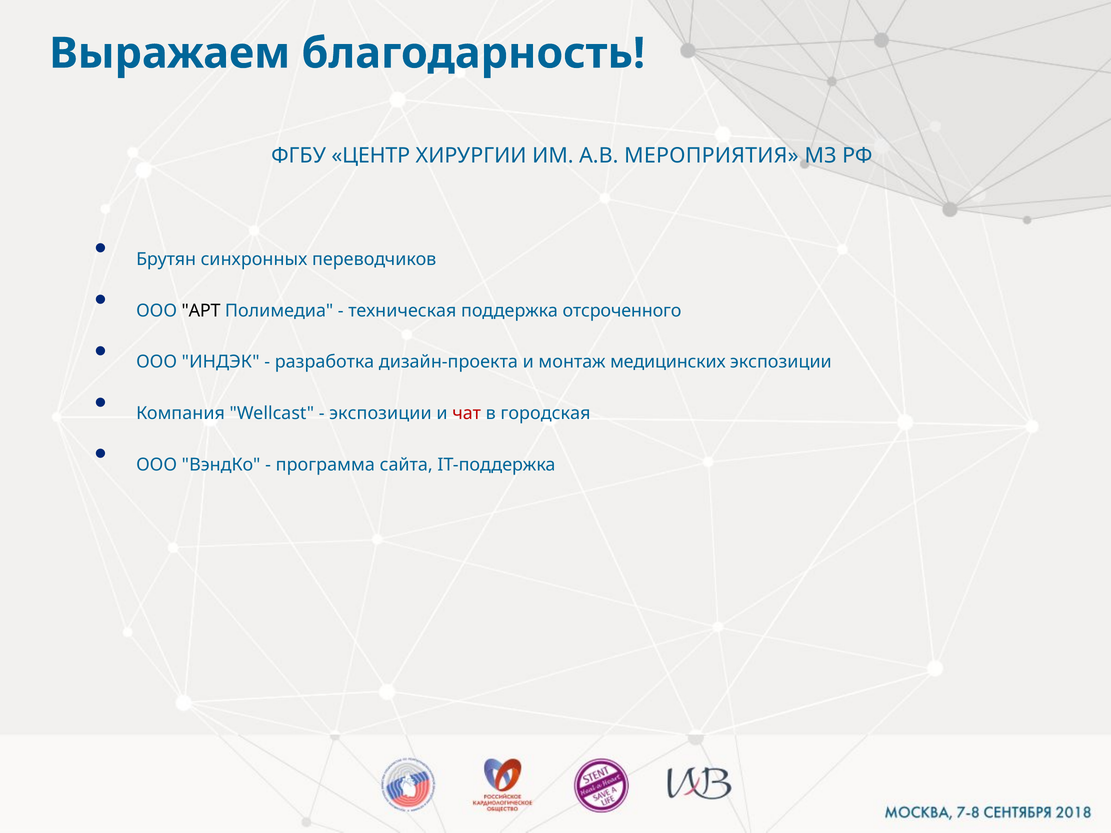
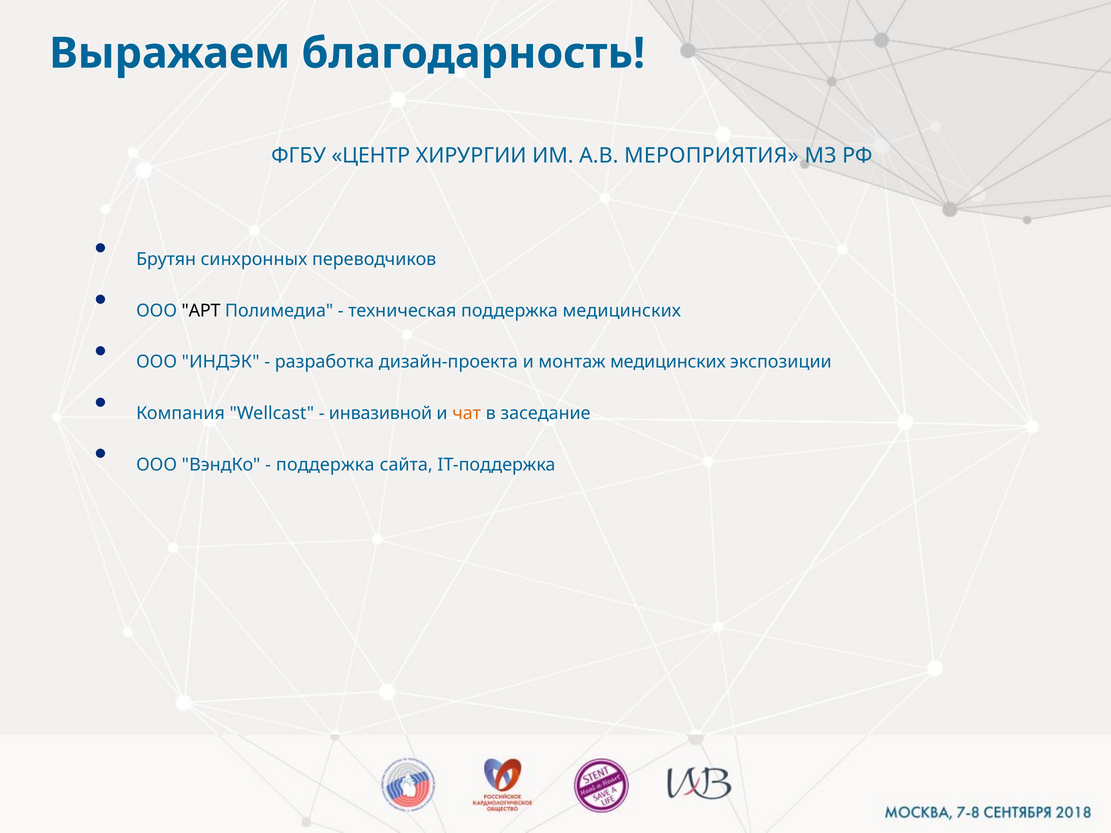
поддержка отсроченного: отсроченного -> медицинских
экспозиции at (380, 414): экспозиции -> инвазивной
чат colour: red -> orange
городская: городская -> заседание
программа at (325, 465): программа -> поддержка
